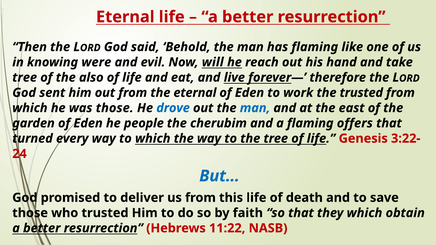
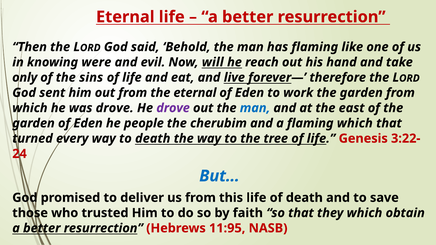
tree at (25, 78): tree -> only
also: also -> sins
work the trusted: trusted -> garden
was those: those -> drove
drove at (173, 108) colour: blue -> purple
flaming offers: offers -> which
to which: which -> death
11:22: 11:22 -> 11:95
